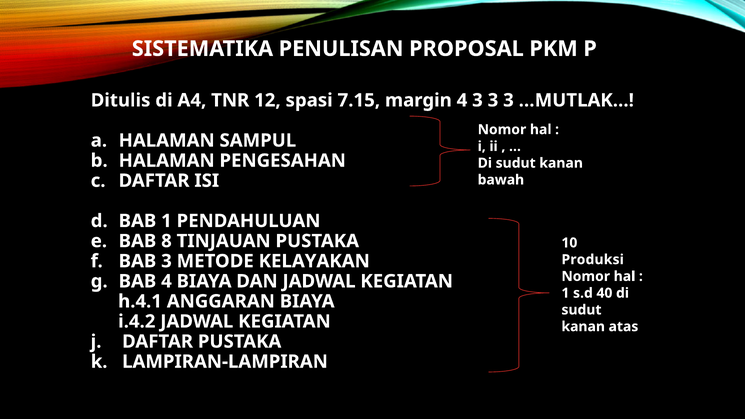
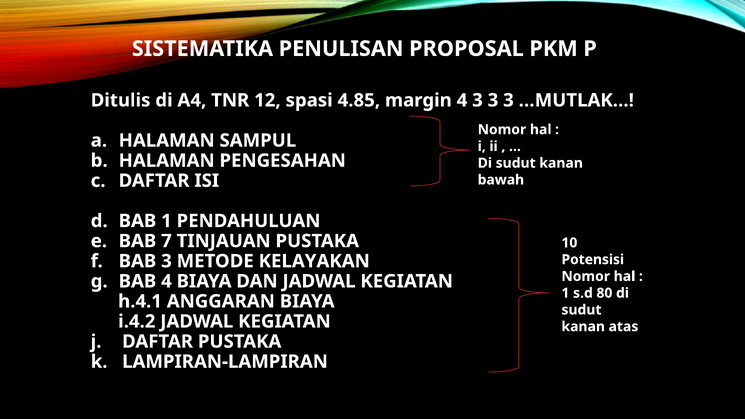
7.15: 7.15 -> 4.85
8: 8 -> 7
Produksi: Produksi -> Potensisi
40: 40 -> 80
